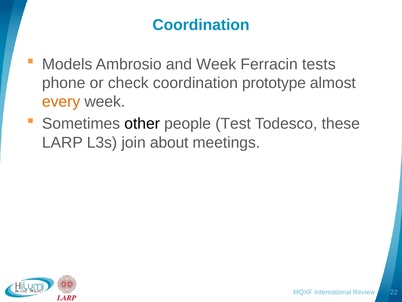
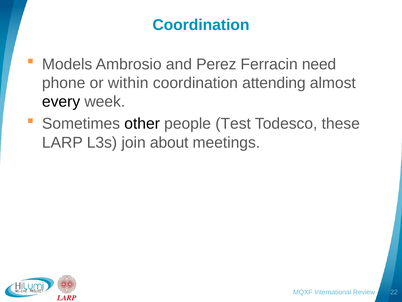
and Week: Week -> Perez
tests: tests -> need
check: check -> within
prototype: prototype -> attending
every colour: orange -> black
